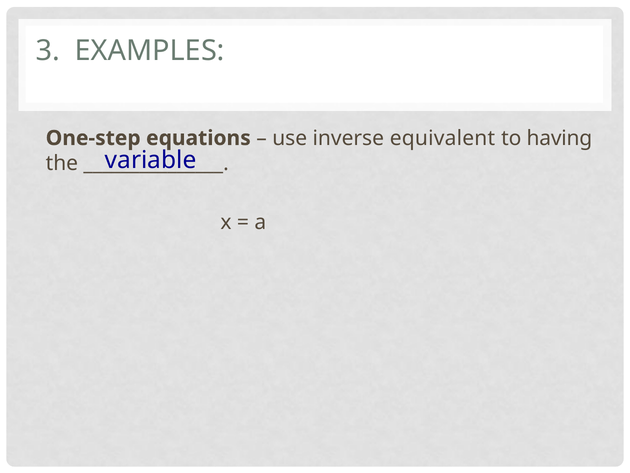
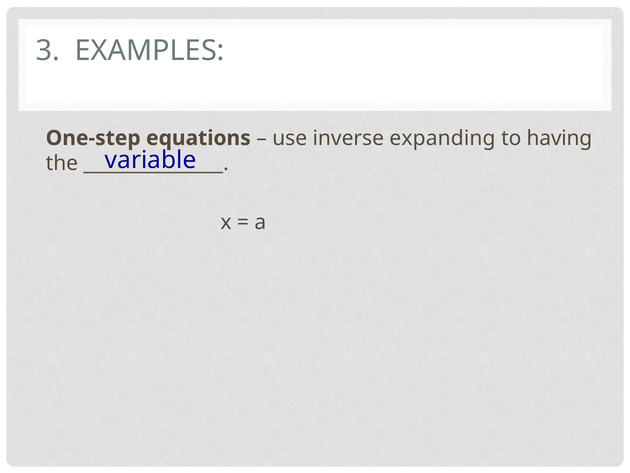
equivalent: equivalent -> expanding
